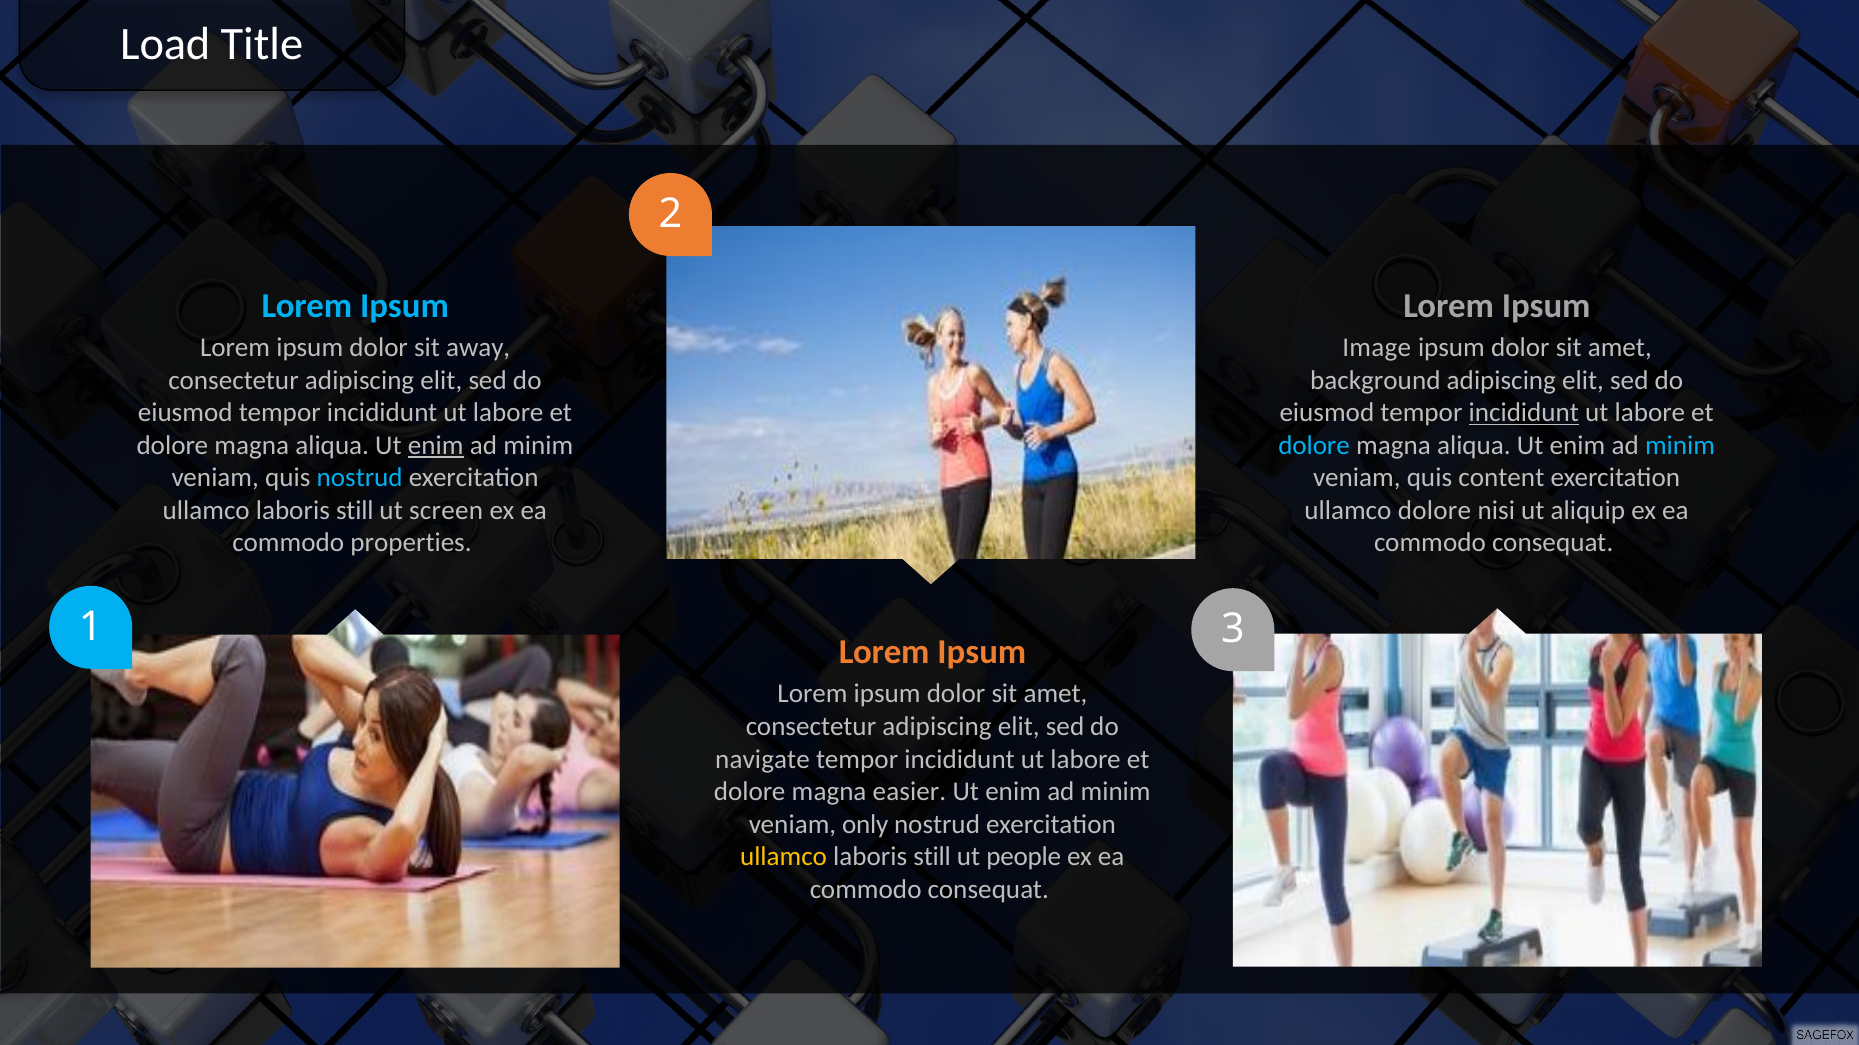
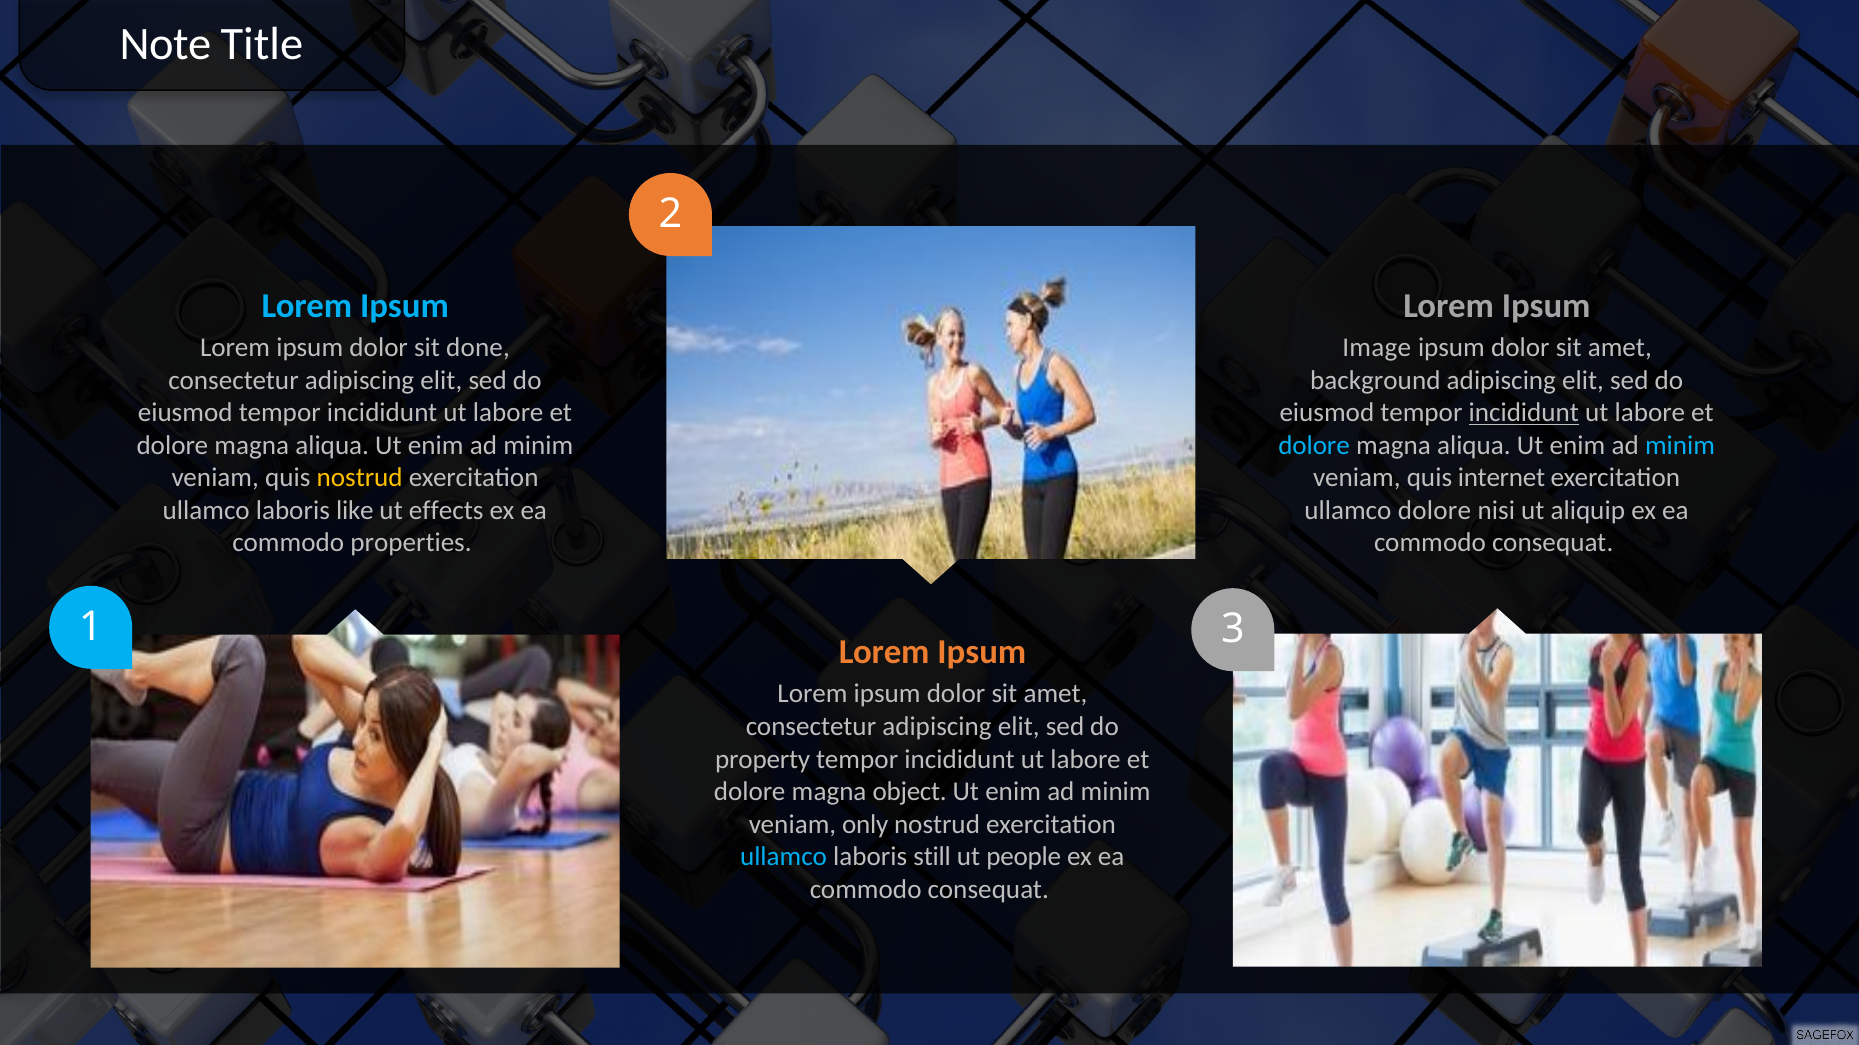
Load: Load -> Note
away: away -> done
enim at (436, 446) underline: present -> none
nostrud at (360, 478) colour: light blue -> yellow
content: content -> internet
still at (355, 511): still -> like
screen: screen -> effects
navigate: navigate -> property
easier: easier -> object
ullamco at (784, 857) colour: yellow -> light blue
